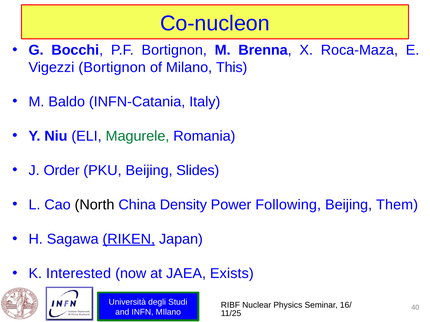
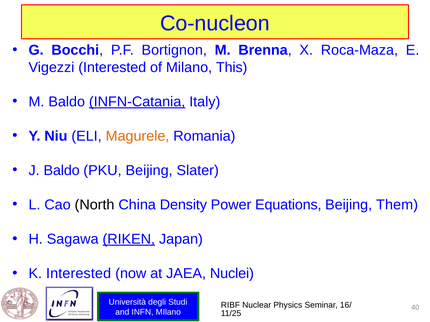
Vigezzi Bortignon: Bortignon -> Interested
INFN-Catania underline: none -> present
Magurele colour: green -> orange
J Order: Order -> Baldo
Slides: Slides -> Slater
Following: Following -> Equations
Exists: Exists -> Nuclei
